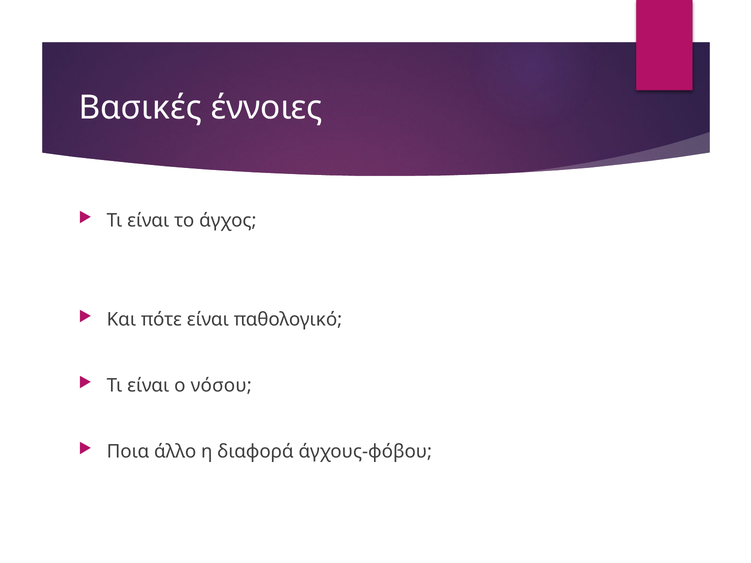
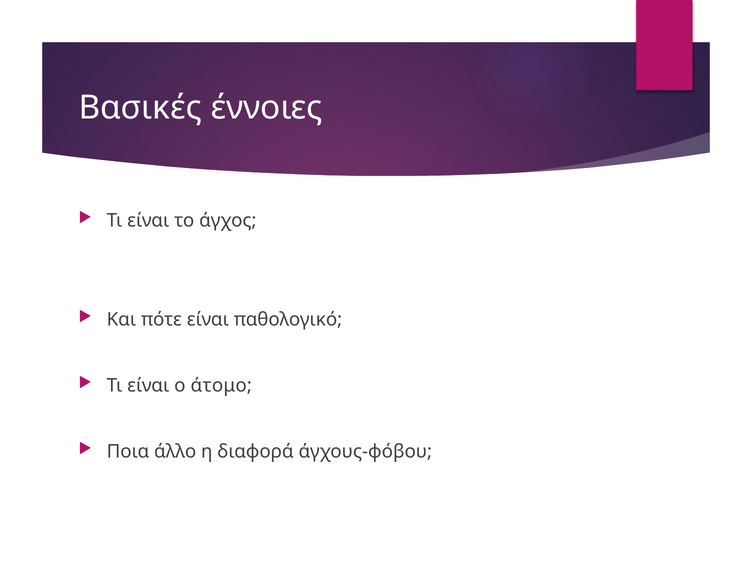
νόσου: νόσου -> άτομο
